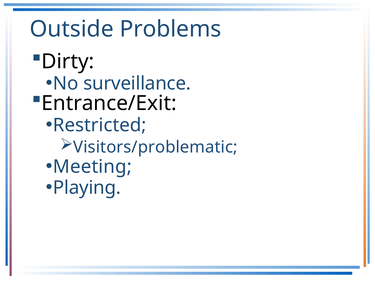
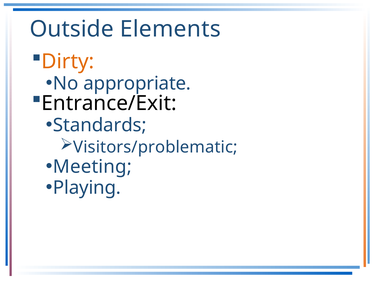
Problems: Problems -> Elements
Dirty colour: black -> orange
surveillance: surveillance -> appropriate
Restricted: Restricted -> Standards
